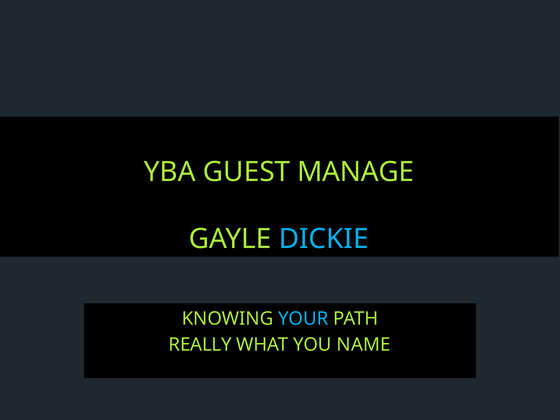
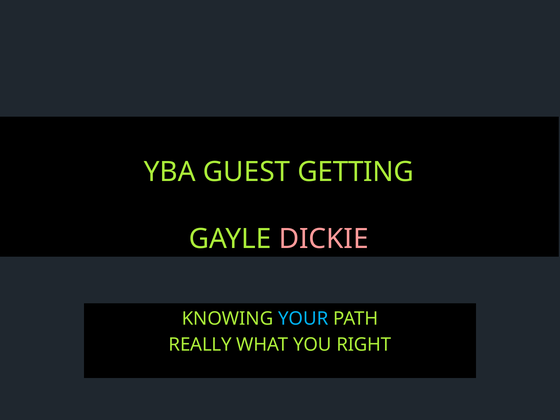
MANAGE: MANAGE -> GETTING
DICKIE colour: light blue -> pink
NAME: NAME -> RIGHT
